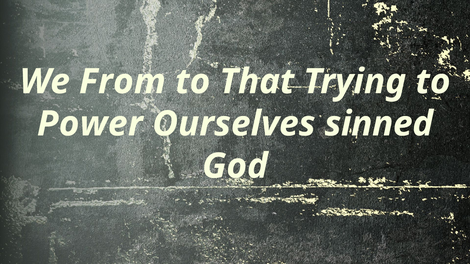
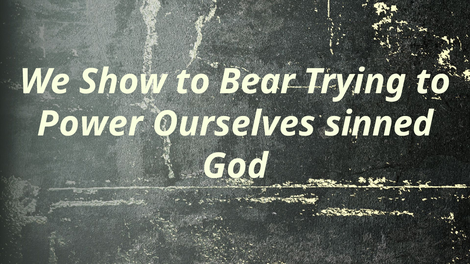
From: From -> Show
That: That -> Bear
